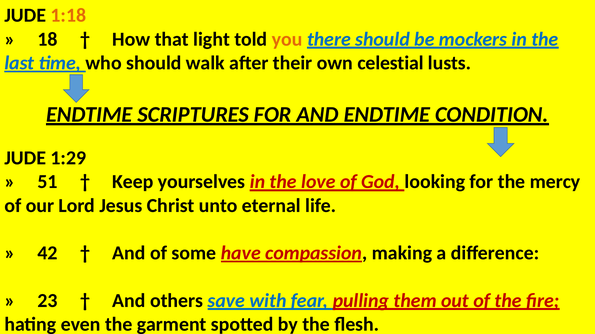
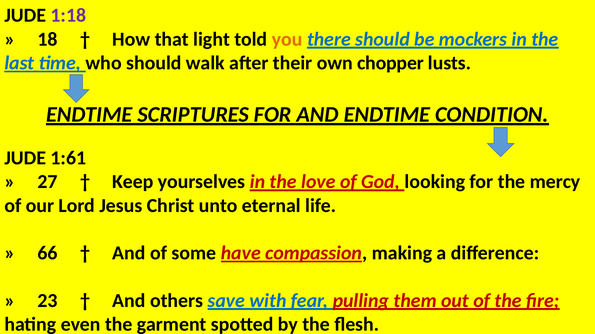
1:18 colour: orange -> purple
celestial: celestial -> chopper
1:29: 1:29 -> 1:61
51: 51 -> 27
42: 42 -> 66
